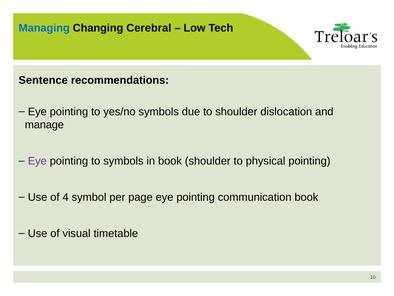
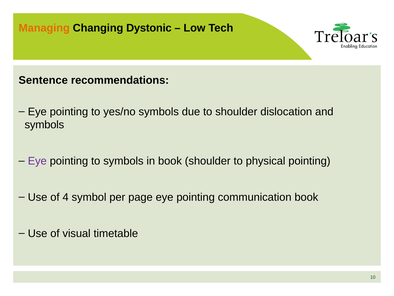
Managing colour: blue -> orange
Cerebral: Cerebral -> Dystonic
manage at (44, 125): manage -> symbols
